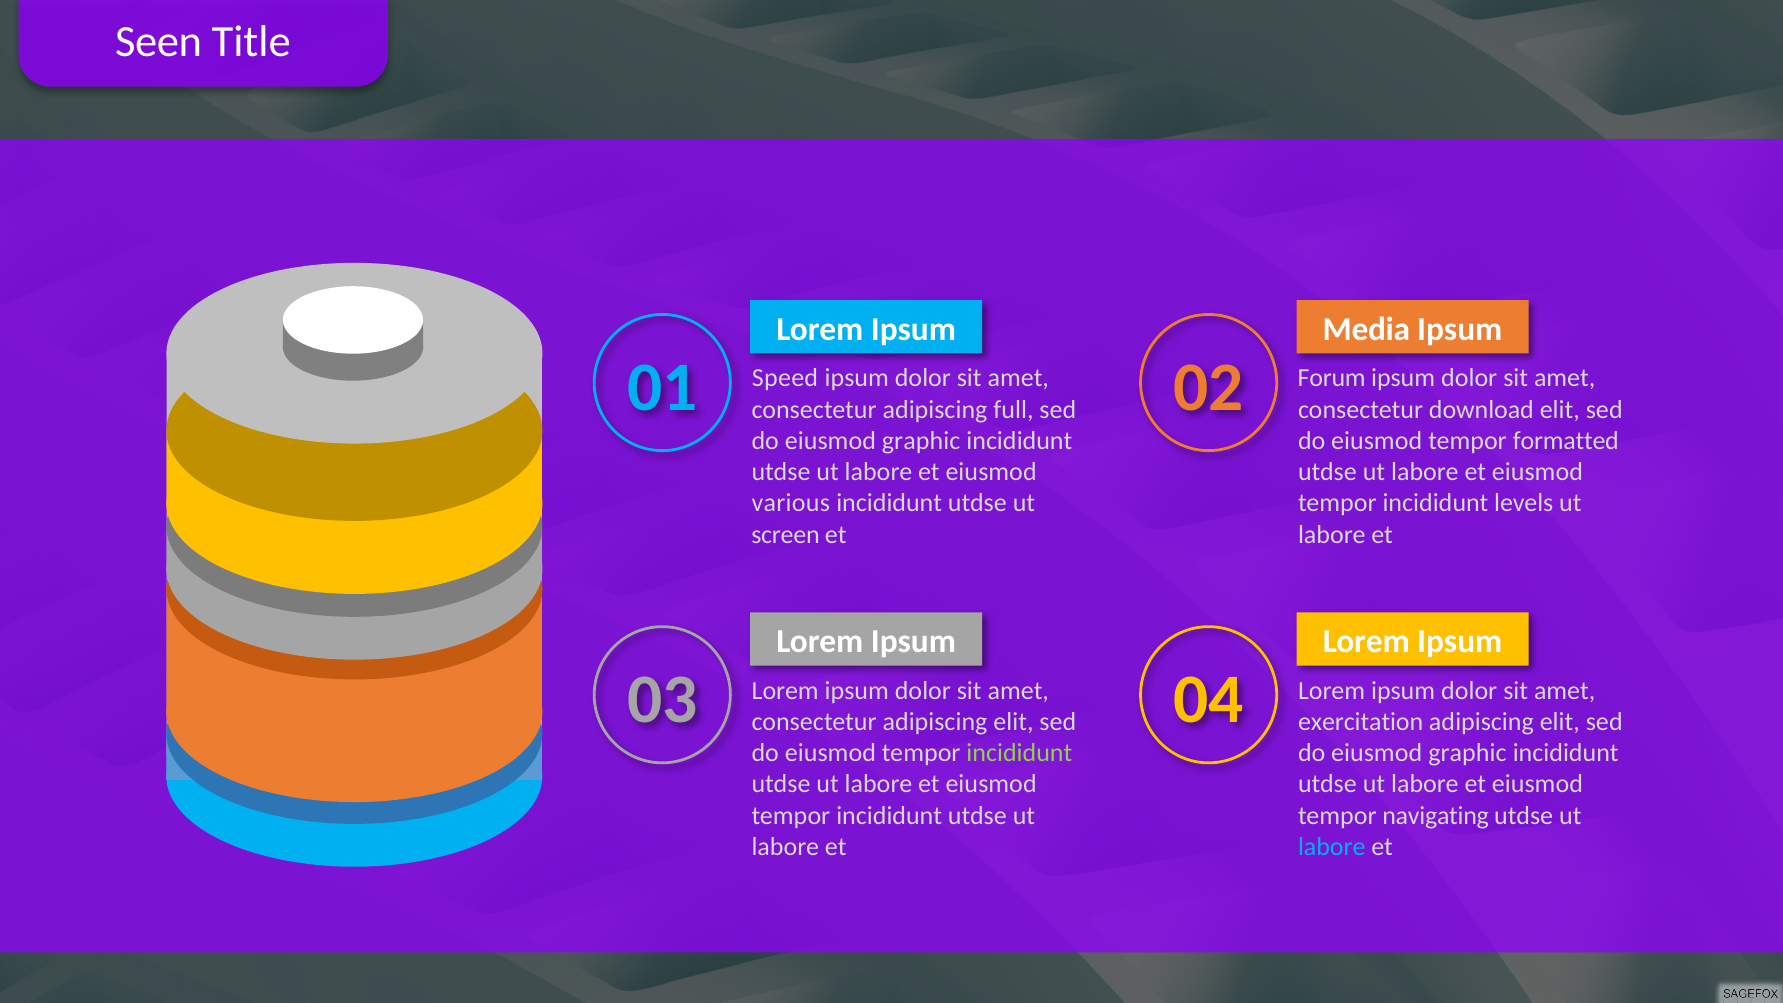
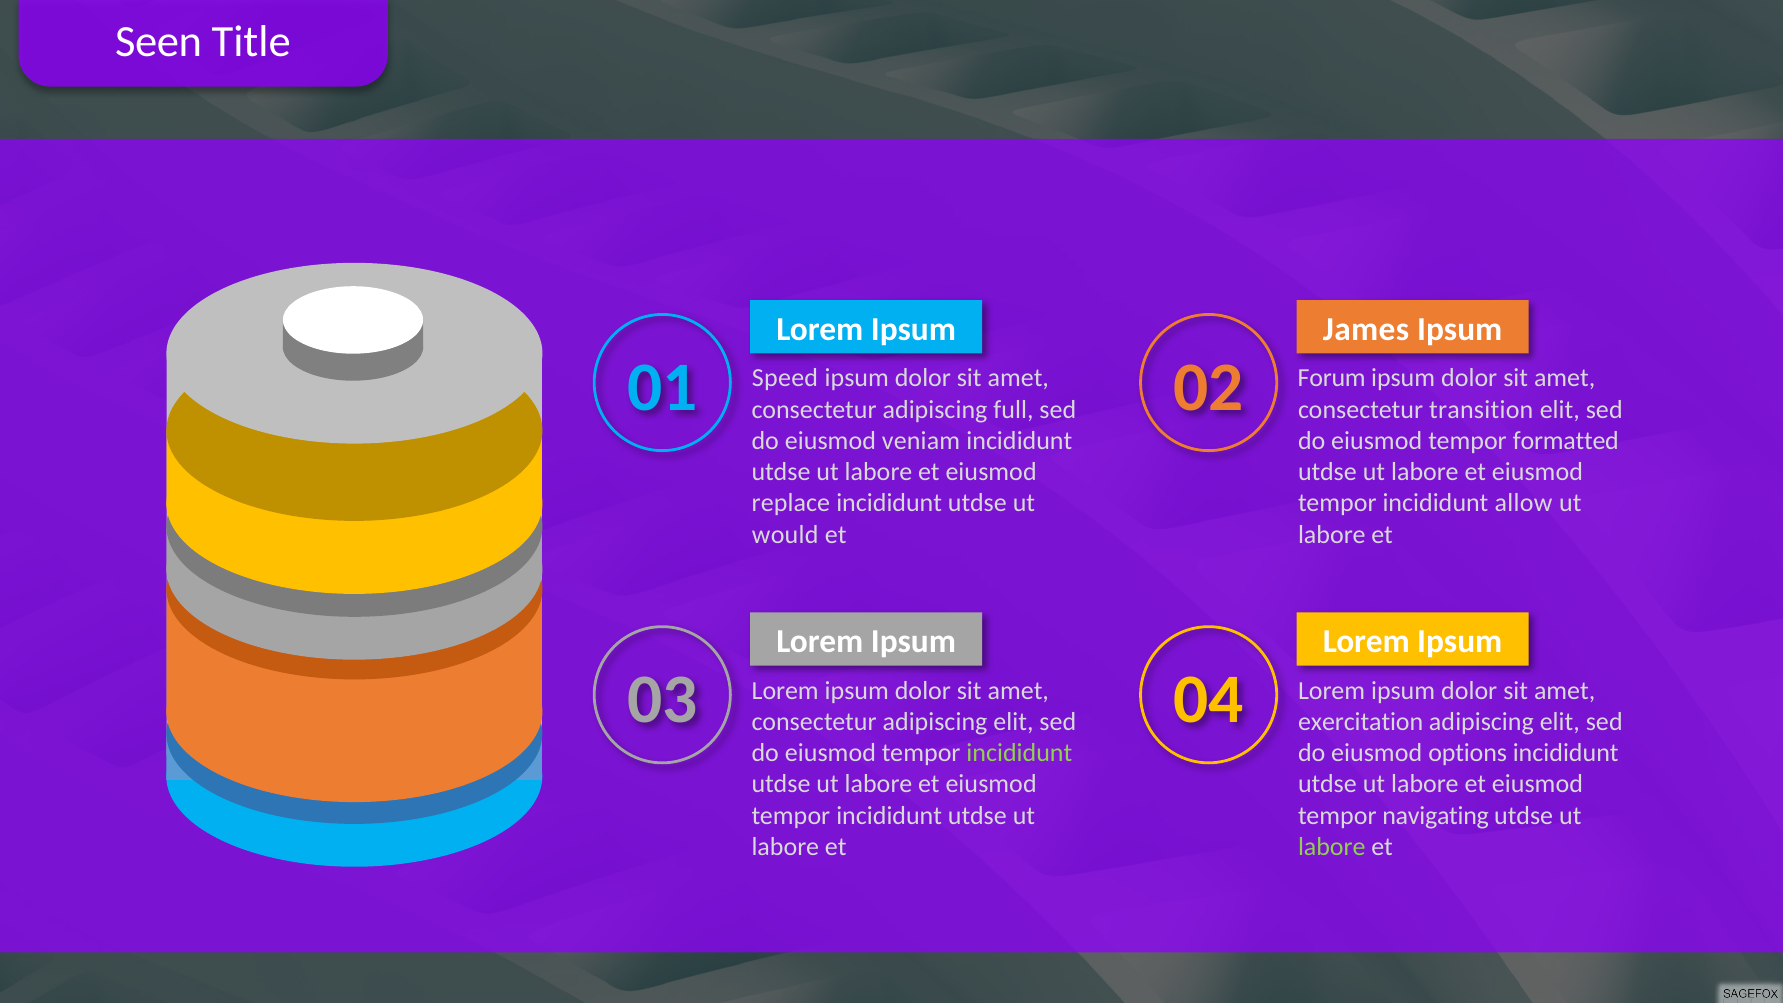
Media: Media -> James
download: download -> transition
graphic at (921, 441): graphic -> veniam
various: various -> replace
levels: levels -> allow
screen: screen -> would
graphic at (1467, 753): graphic -> options
labore at (1332, 847) colour: light blue -> light green
